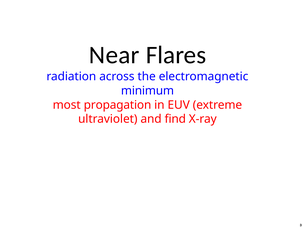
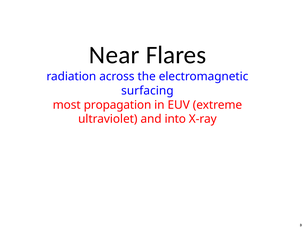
minimum: minimum -> surfacing
find: find -> into
